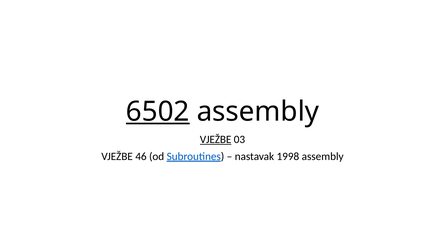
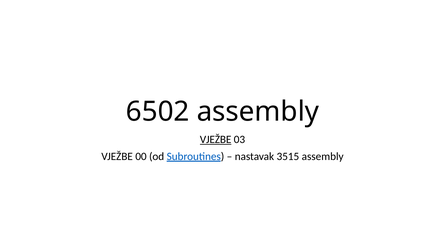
6502 underline: present -> none
46: 46 -> 00
1998: 1998 -> 3515
